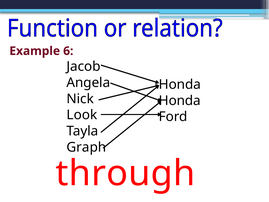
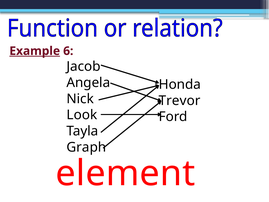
Example underline: none -> present
Honda at (180, 100): Honda -> Trevor
through: through -> element
